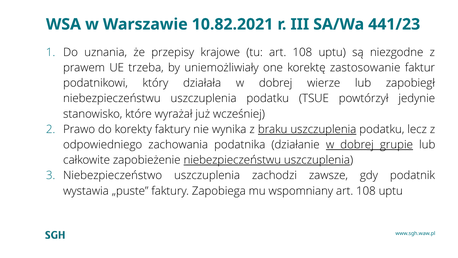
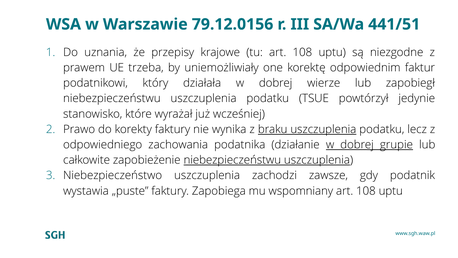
10.82.2021: 10.82.2021 -> 79.12.0156
441/23: 441/23 -> 441/51
zastosowanie: zastosowanie -> odpowiednim
